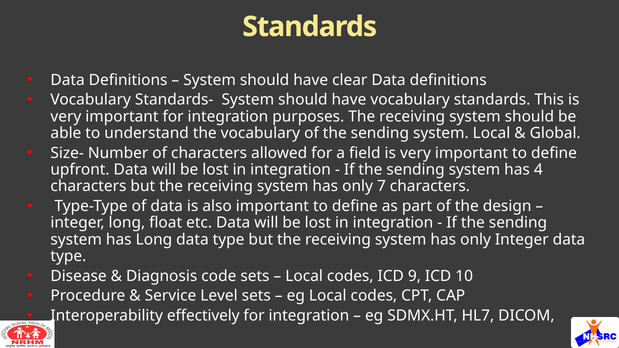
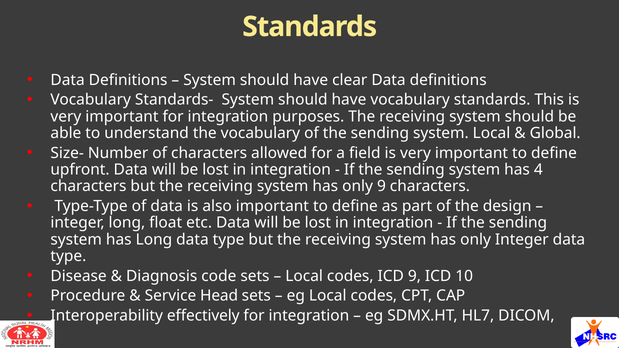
only 7: 7 -> 9
Level: Level -> Head
